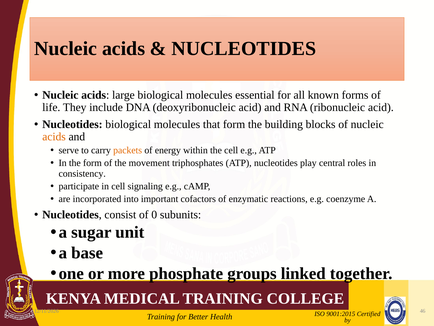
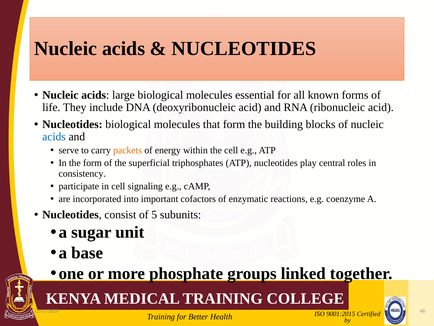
acids at (54, 137) colour: orange -> blue
movement: movement -> superficial
0: 0 -> 5
